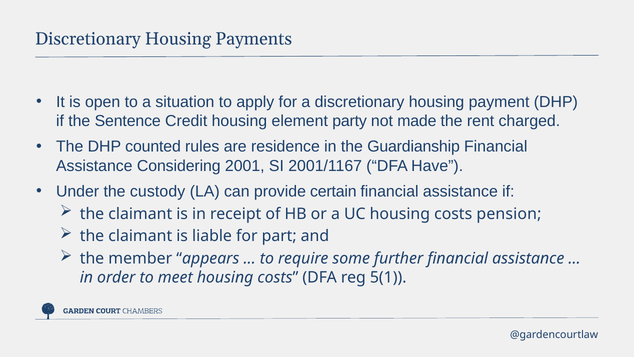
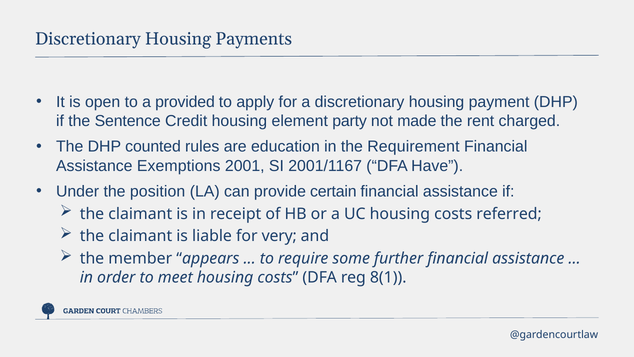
situation: situation -> provided
residence: residence -> education
Guardianship: Guardianship -> Requirement
Considering: Considering -> Exemptions
custody: custody -> position
pension: pension -> referred
part: part -> very
5(1: 5(1 -> 8(1
